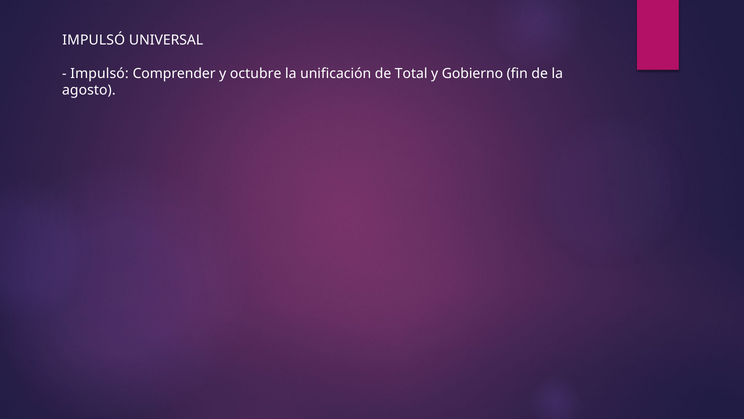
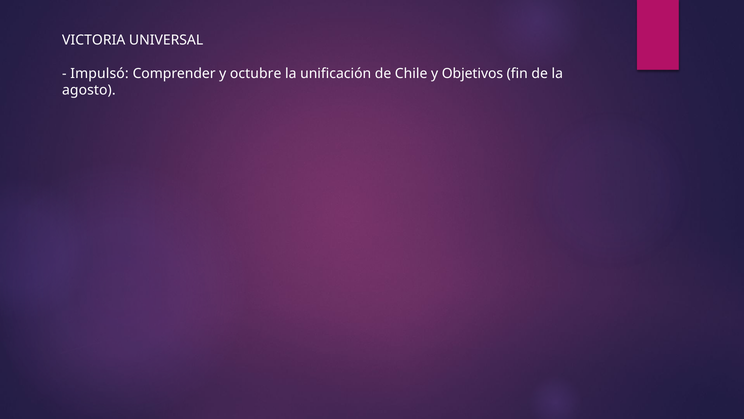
IMPULSÓ at (94, 40): IMPULSÓ -> VICTORIA
Total: Total -> Chile
Gobierno: Gobierno -> Objetivos
